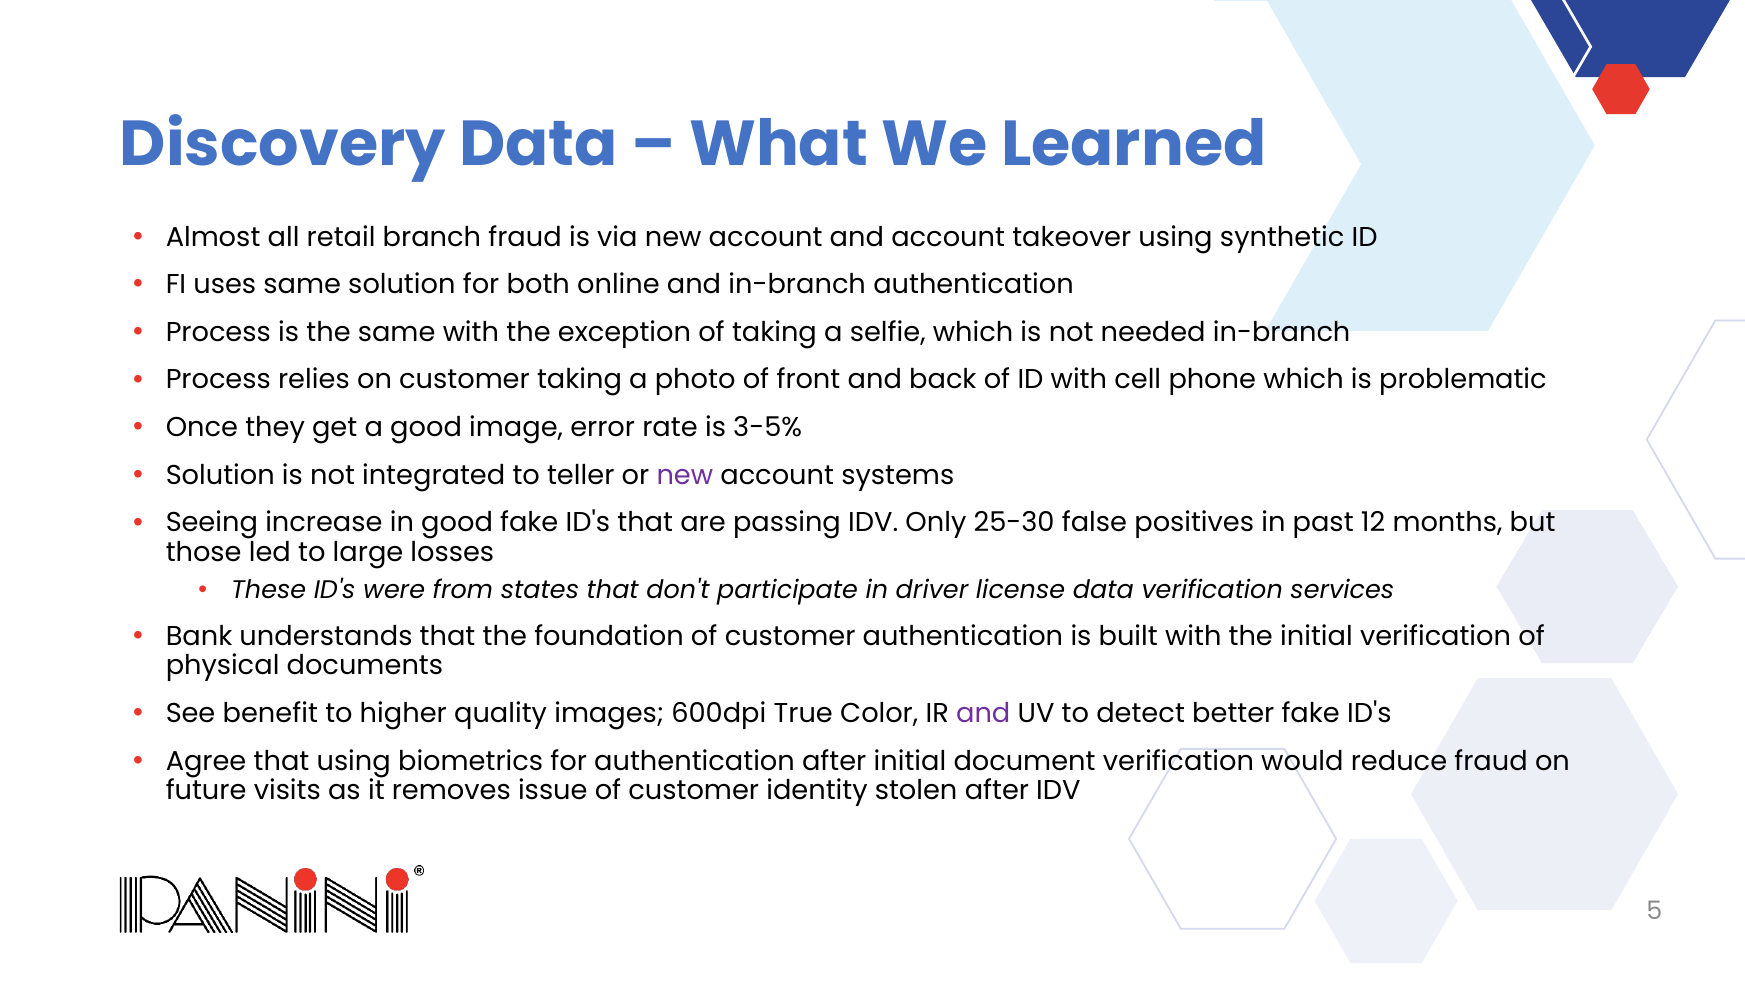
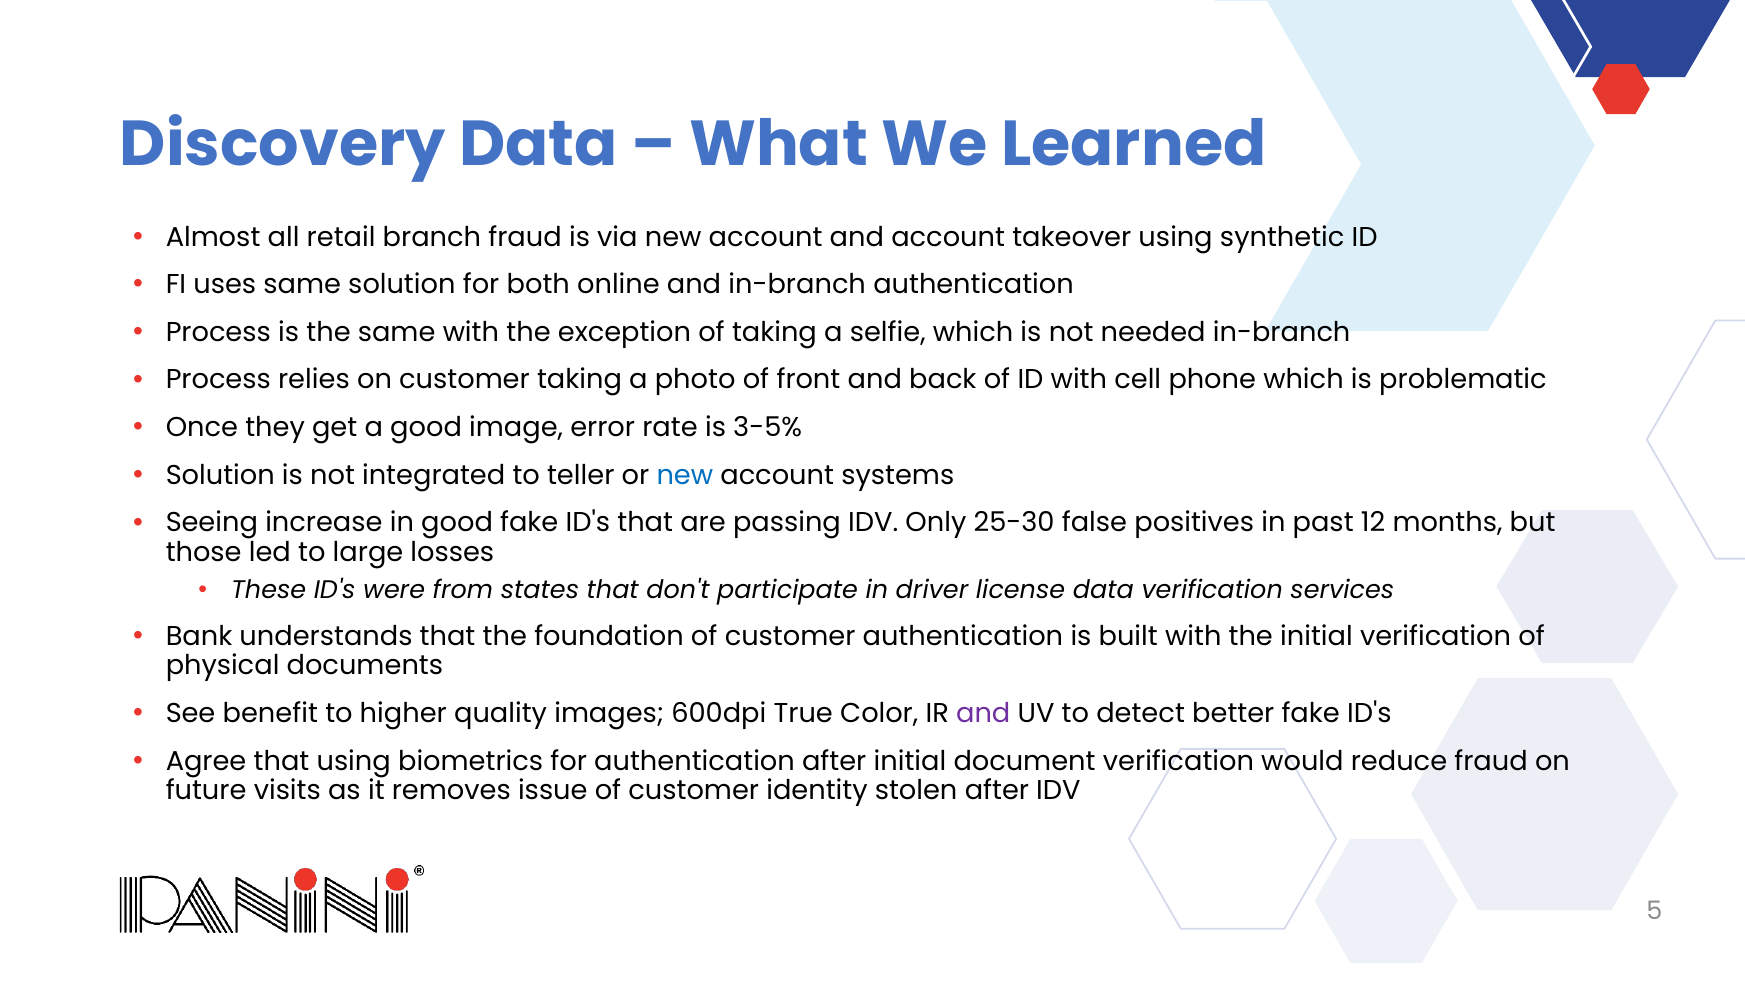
new at (685, 475) colour: purple -> blue
